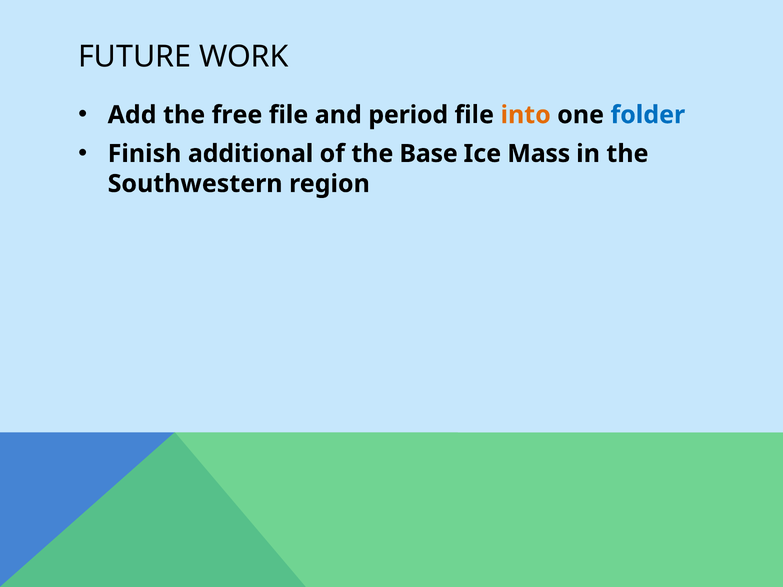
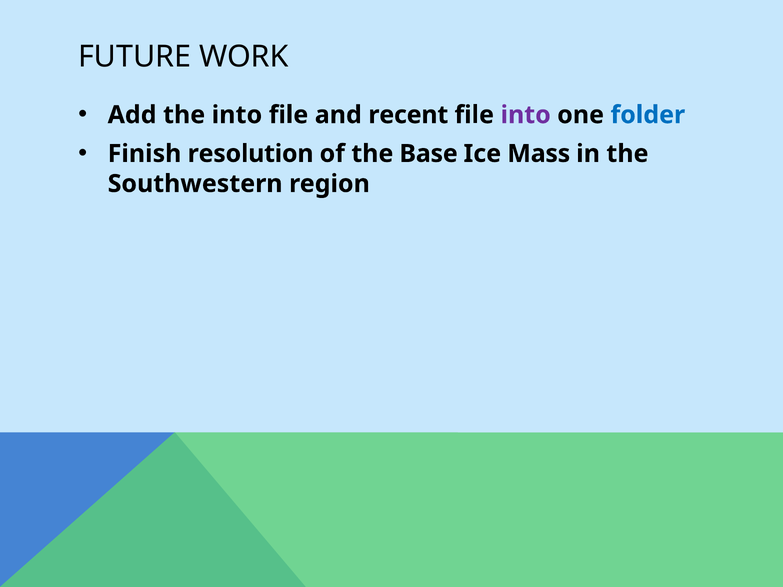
the free: free -> into
period: period -> recent
into at (526, 115) colour: orange -> purple
additional: additional -> resolution
